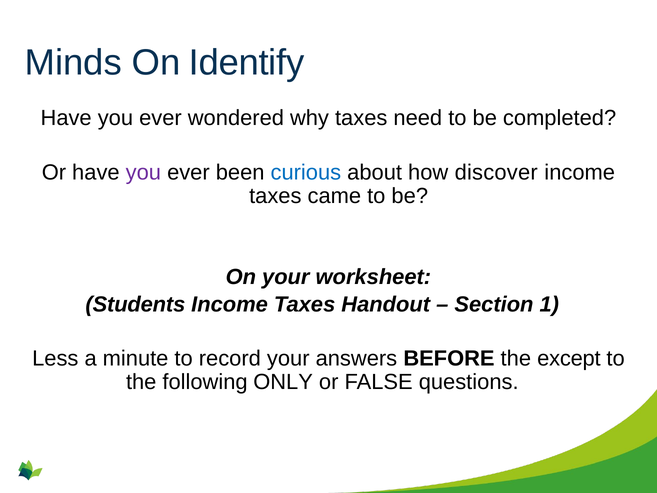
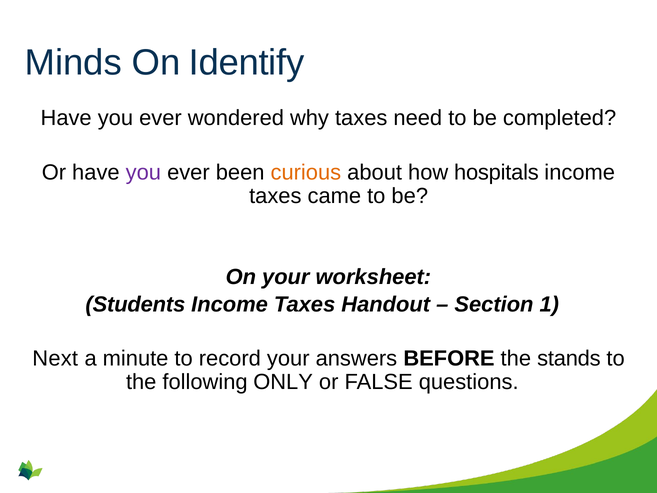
curious colour: blue -> orange
discover: discover -> hospitals
Less: Less -> Next
except: except -> stands
